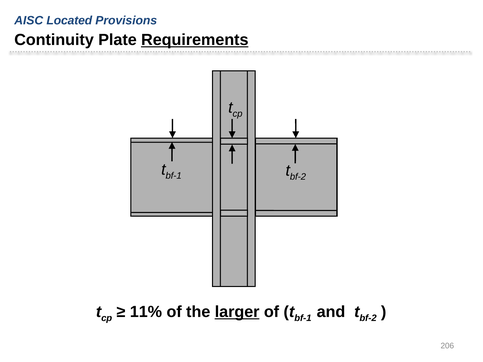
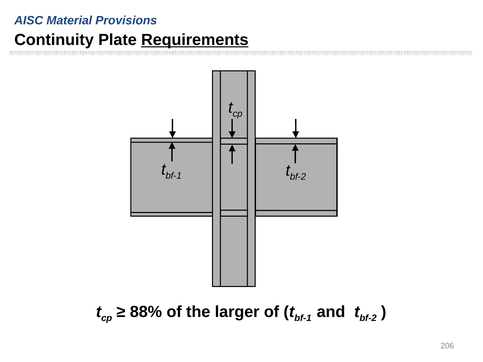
Located: Located -> Material
11%: 11% -> 88%
larger underline: present -> none
